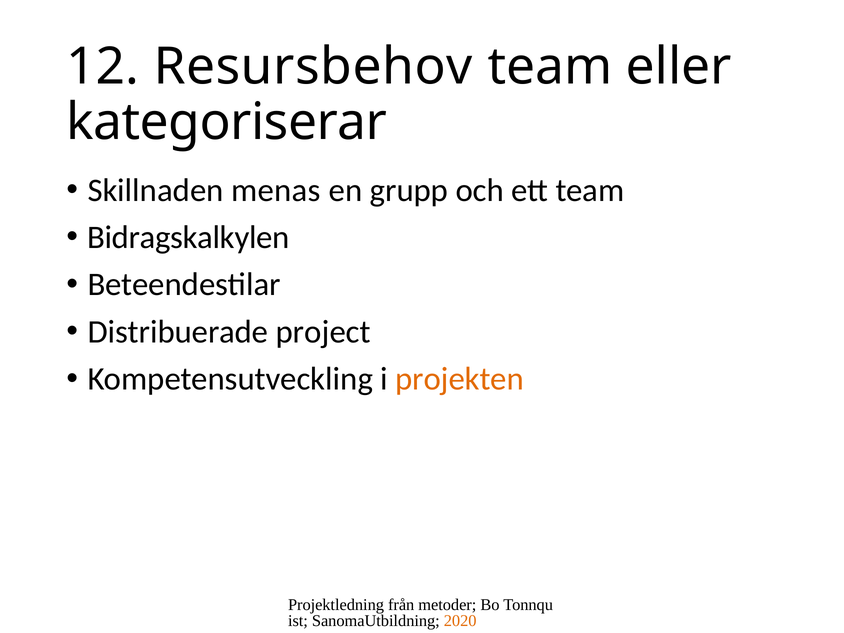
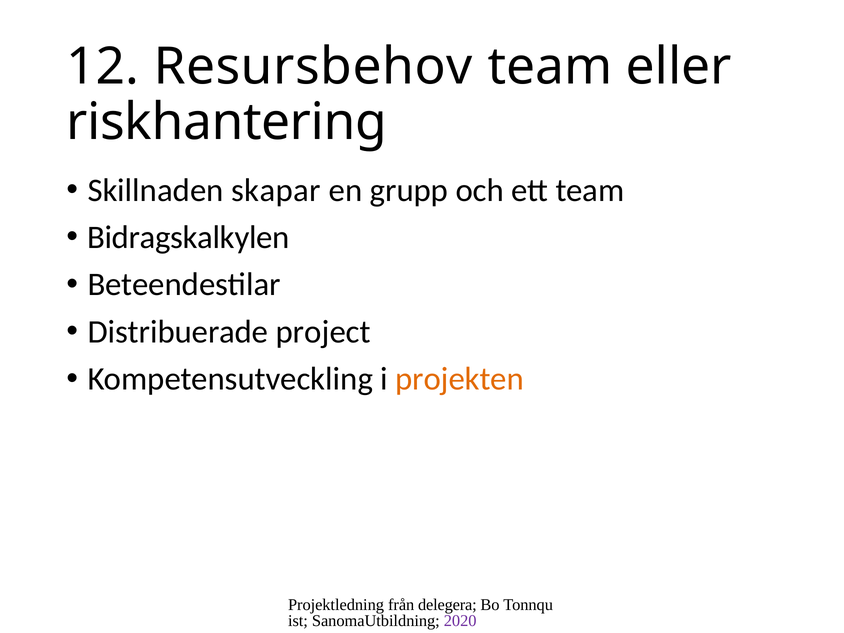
kategoriserar: kategoriserar -> riskhantering
menas: menas -> skapar
metoder: metoder -> delegera
2020 colour: orange -> purple
